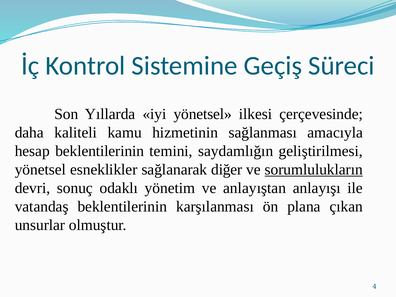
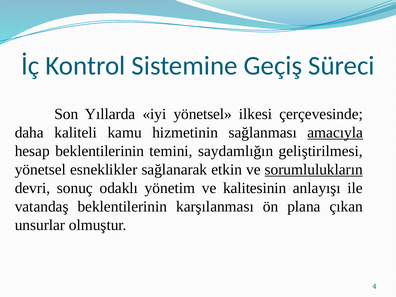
amacıyla underline: none -> present
diğer: diğer -> etkin
anlayıştan: anlayıştan -> kalitesinin
